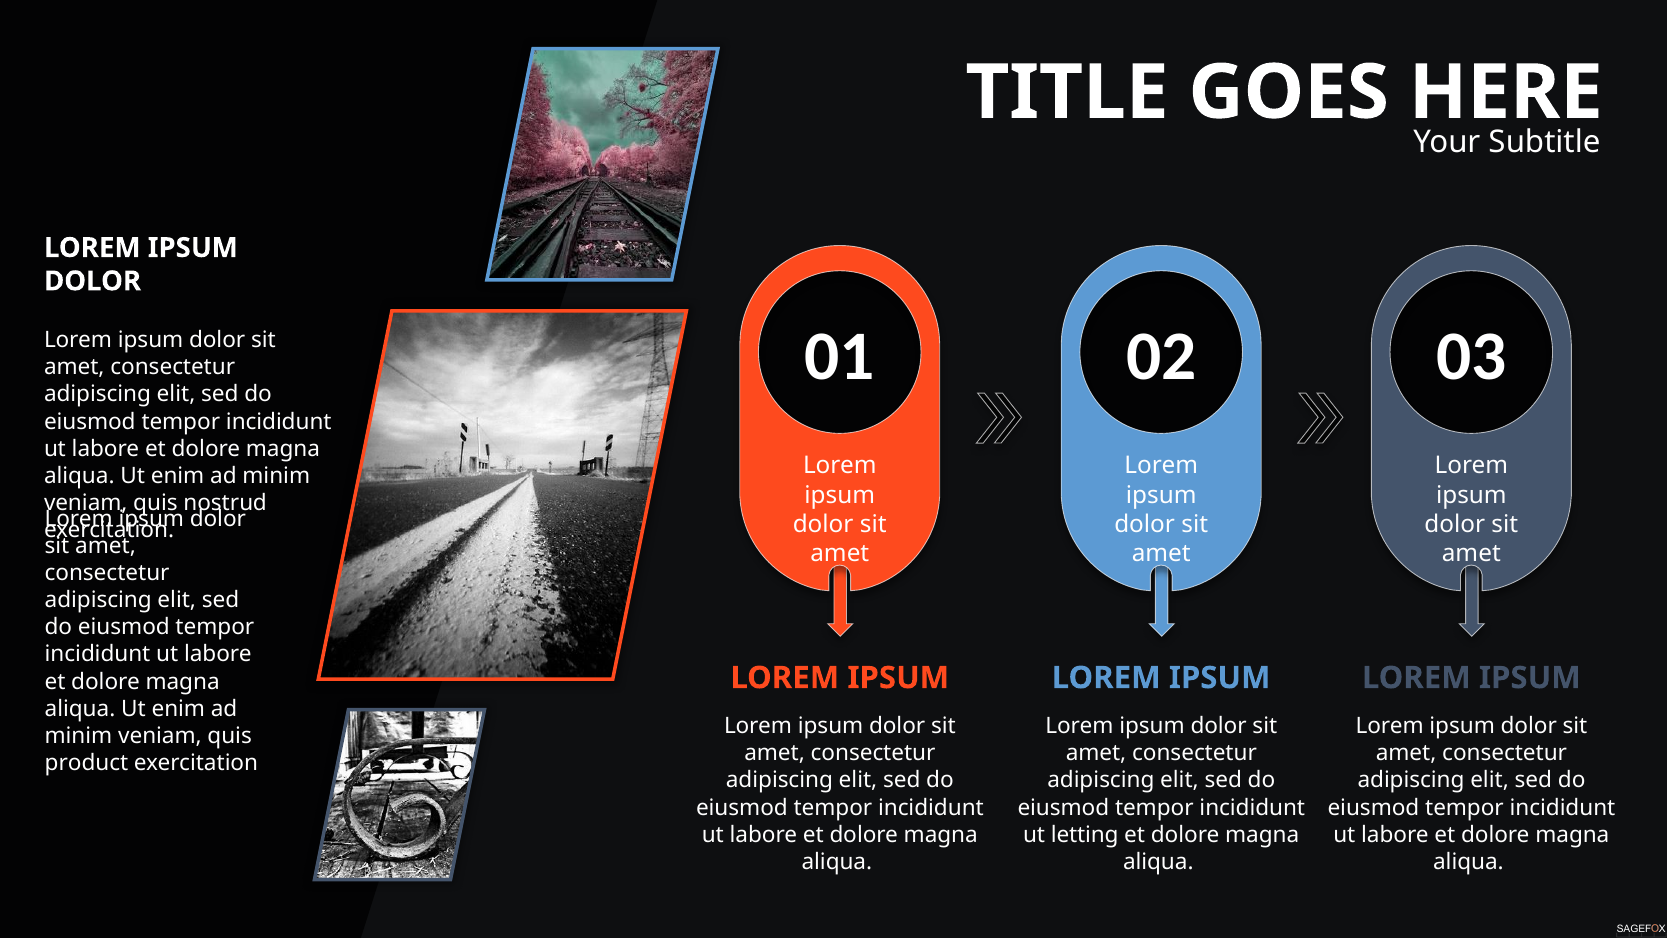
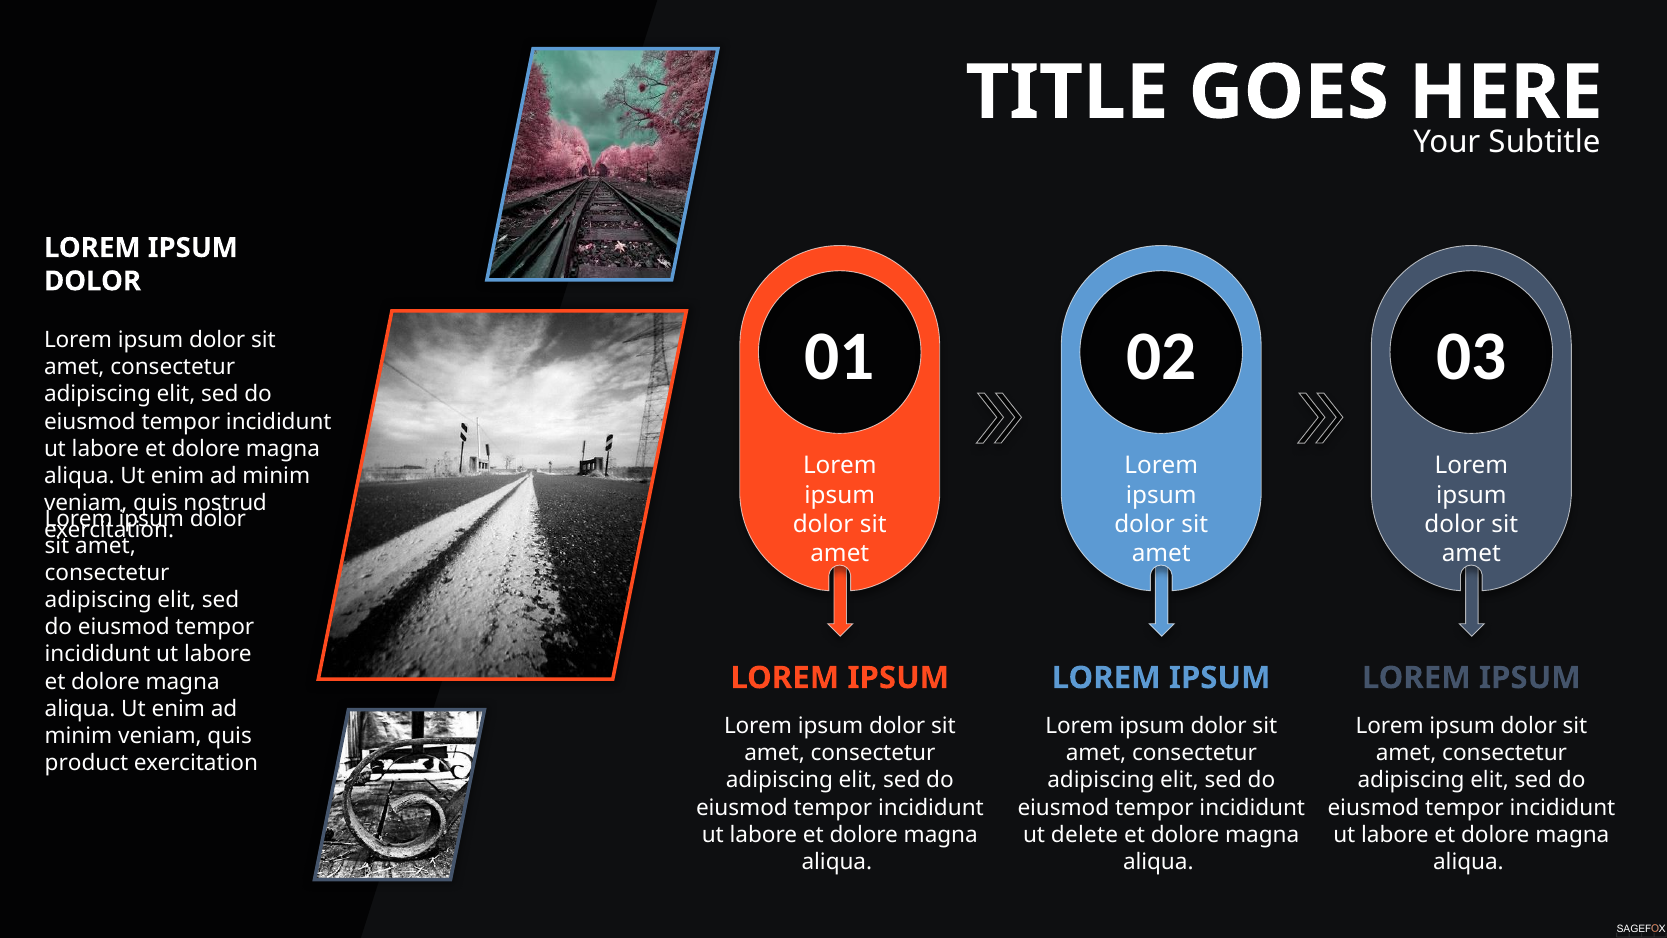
letting: letting -> delete
